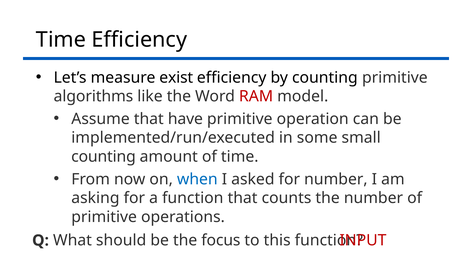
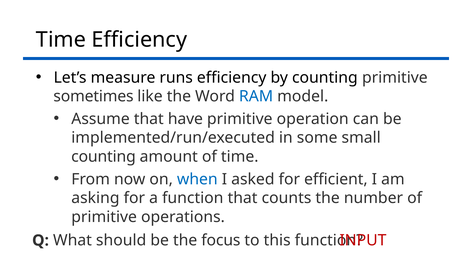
exist: exist -> runs
algorithms: algorithms -> sometimes
RAM colour: red -> blue
for number: number -> efficient
